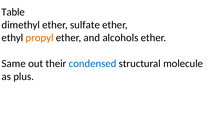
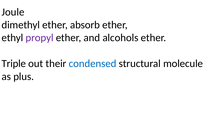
Table: Table -> Joule
sulfate: sulfate -> absorb
propyl colour: orange -> purple
Same: Same -> Triple
